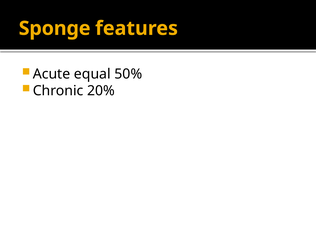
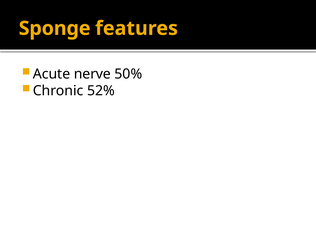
equal: equal -> nerve
20%: 20% -> 52%
